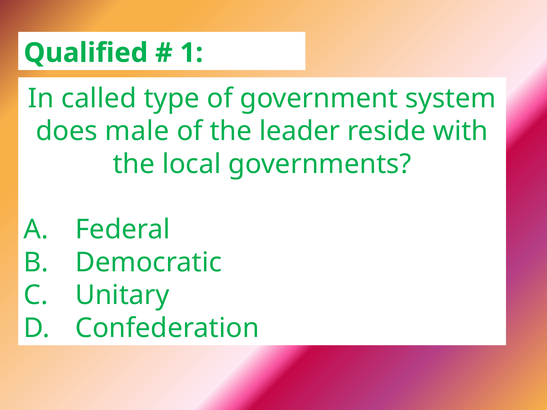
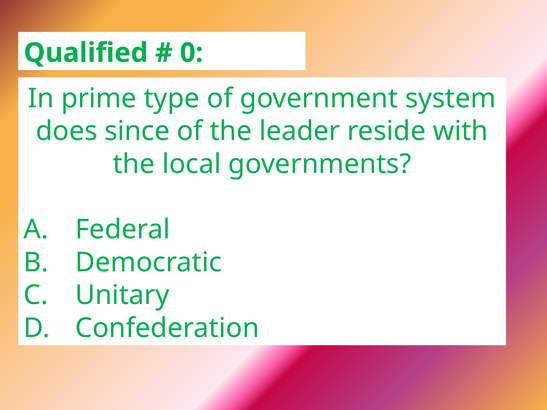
1: 1 -> 0
called: called -> prime
male: male -> since
